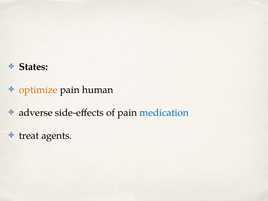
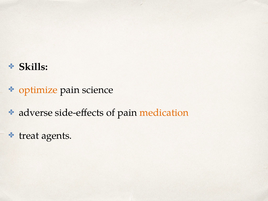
States: States -> Skills
human: human -> science
medication colour: blue -> orange
